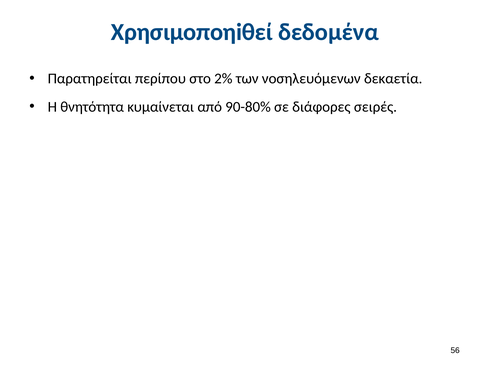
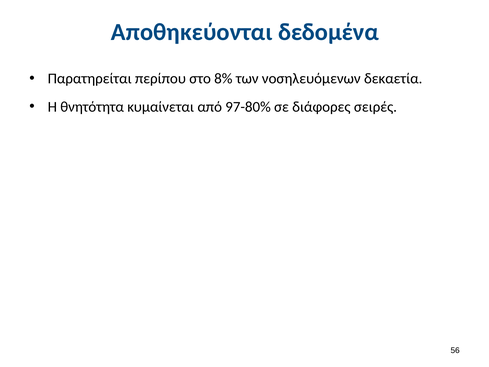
Χρησιμοποηiθεί: Χρησιμοποηiθεί -> Αποθηκεύονται
2%: 2% -> 8%
90-80%: 90-80% -> 97-80%
